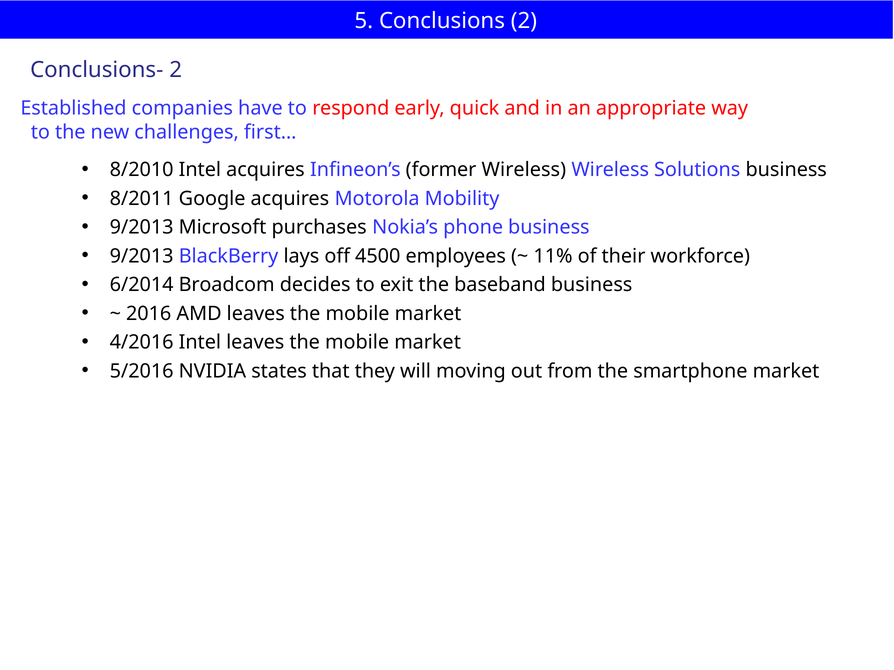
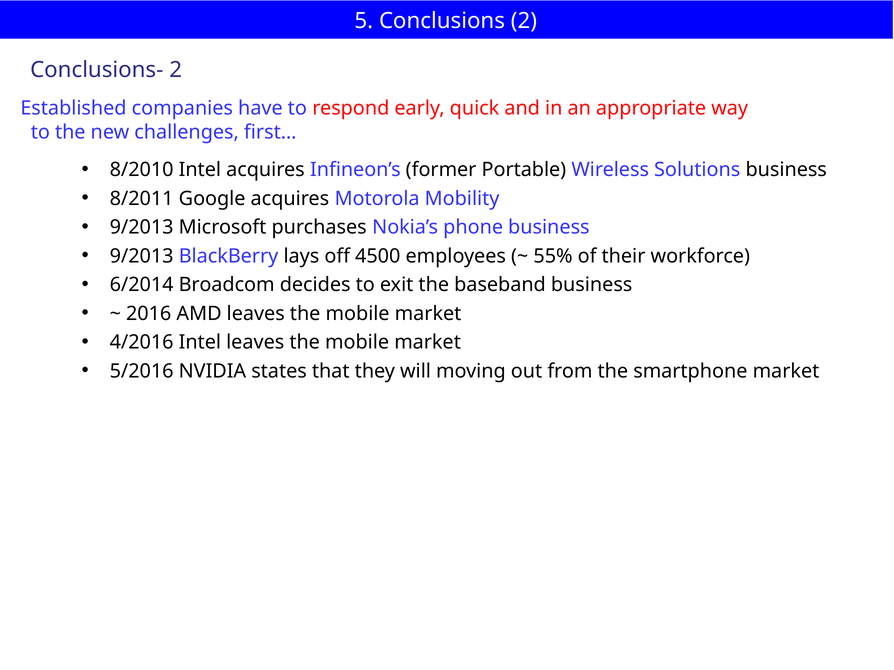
former Wireless: Wireless -> Portable
11%: 11% -> 55%
